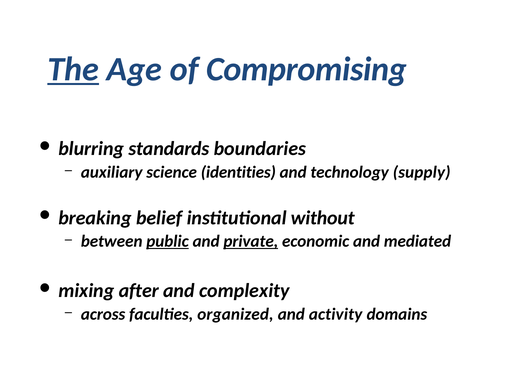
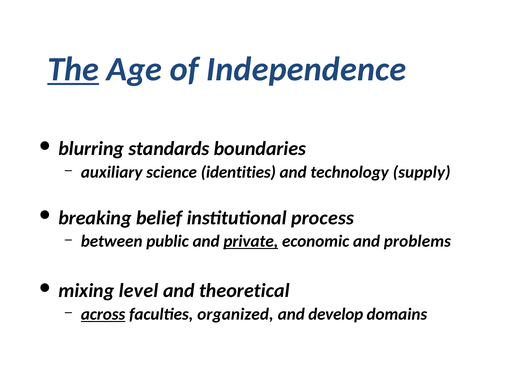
Compromising: Compromising -> Independence
without: without -> process
public underline: present -> none
mediated: mediated -> problems
after: after -> level
complexity: complexity -> theoretical
across underline: none -> present
activity: activity -> develop
